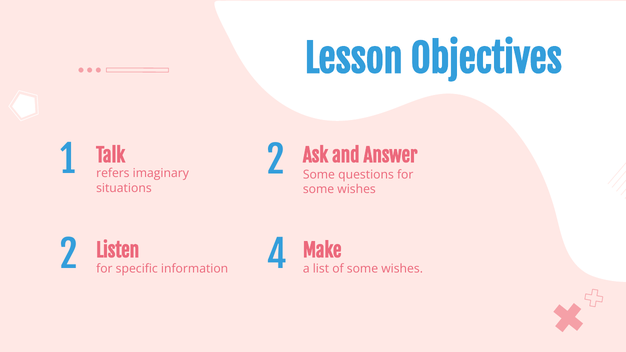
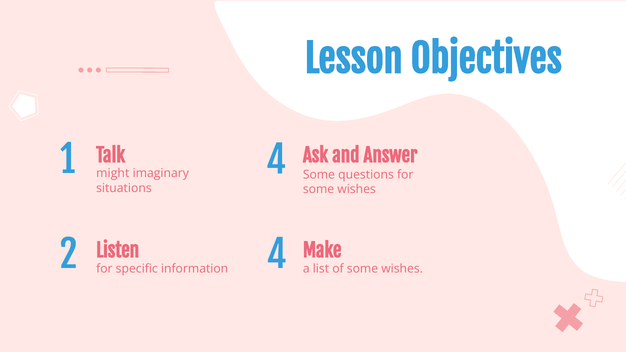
1 2: 2 -> 4
refers: refers -> might
